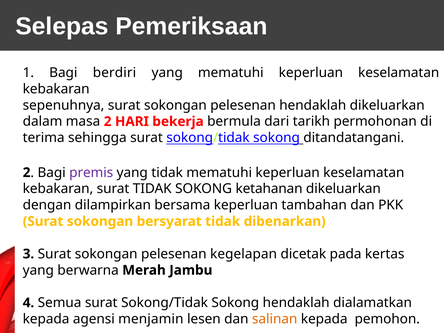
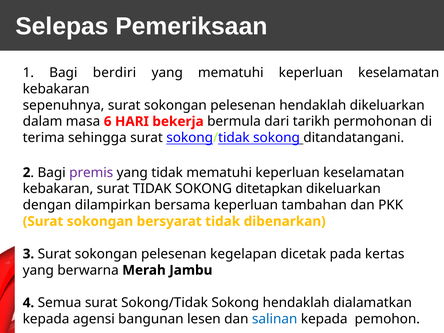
masa 2: 2 -> 6
ketahanan: ketahanan -> ditetapkan
menjamin: menjamin -> bangunan
salinan colour: orange -> blue
